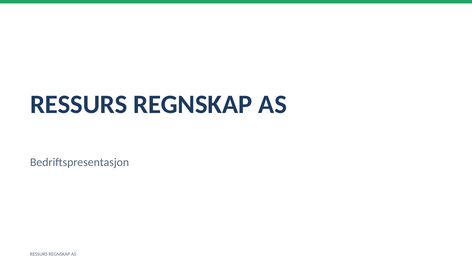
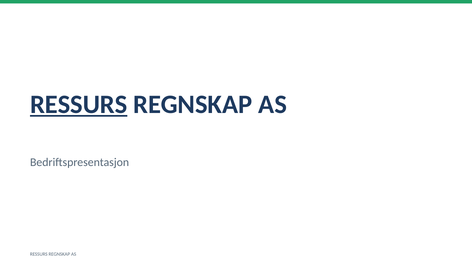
RESSURS at (79, 105) underline: none -> present
